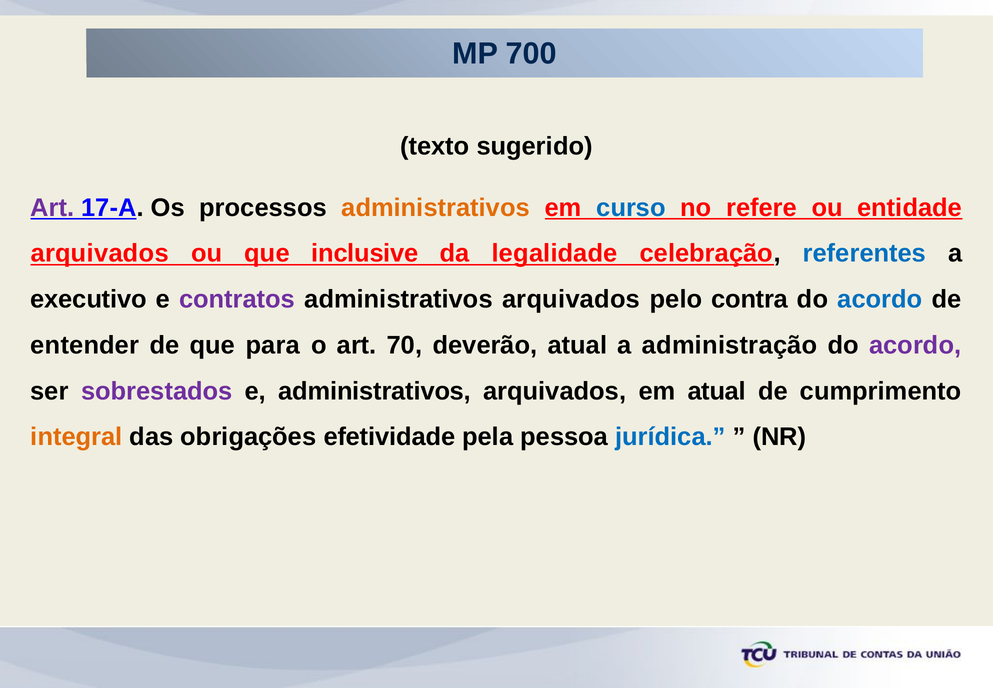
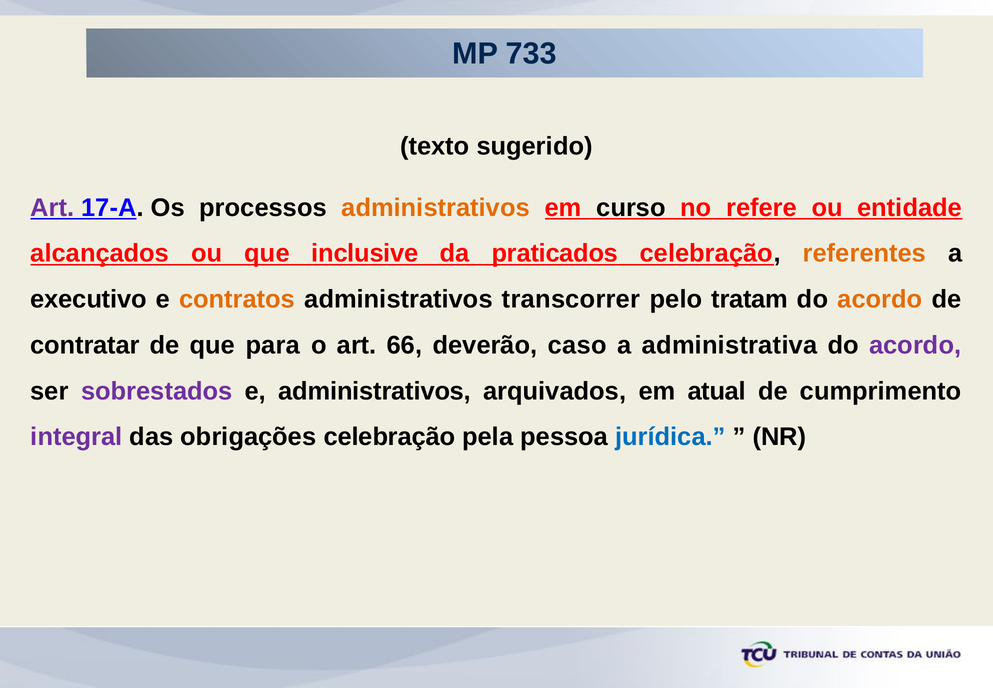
700: 700 -> 733
curso colour: blue -> black
arquivados at (100, 253): arquivados -> alcançados
legalidade: legalidade -> praticados
referentes colour: blue -> orange
contratos colour: purple -> orange
arquivados at (571, 299): arquivados -> transcorrer
contra: contra -> tratam
acordo at (880, 299) colour: blue -> orange
entender: entender -> contratar
70: 70 -> 66
deverão atual: atual -> caso
administração: administração -> administrativa
integral colour: orange -> purple
obrigações efetividade: efetividade -> celebração
